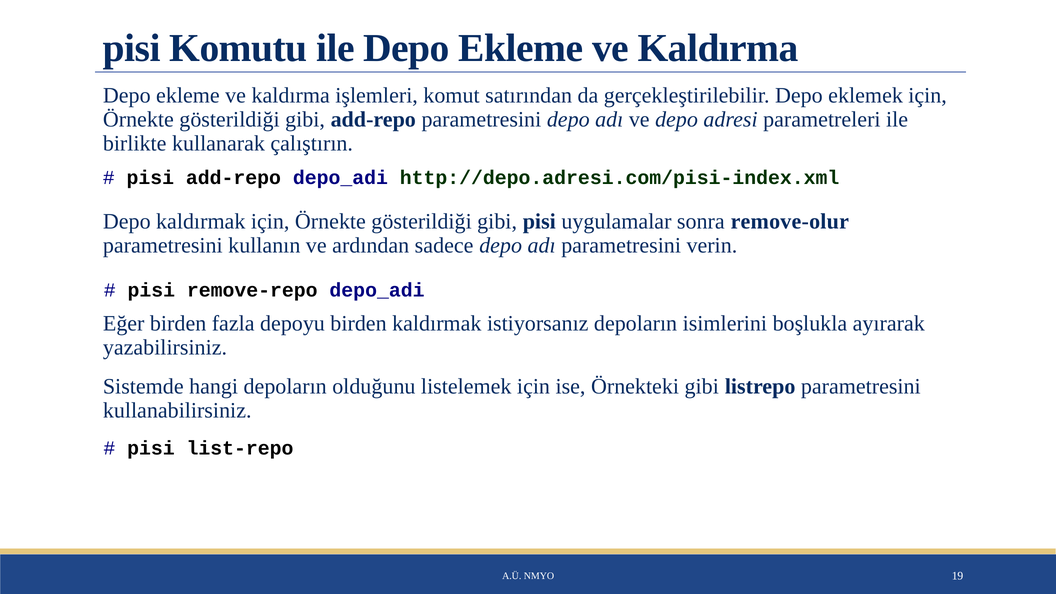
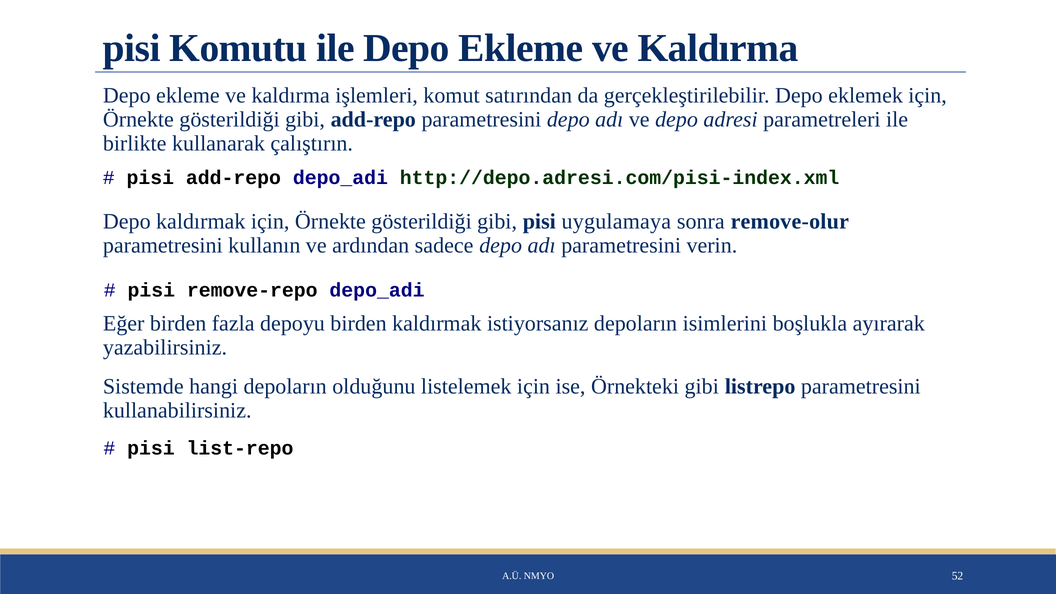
uygulamalar: uygulamalar -> uygulamaya
19: 19 -> 52
